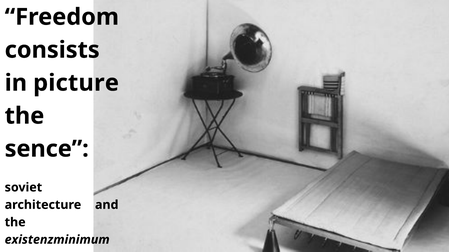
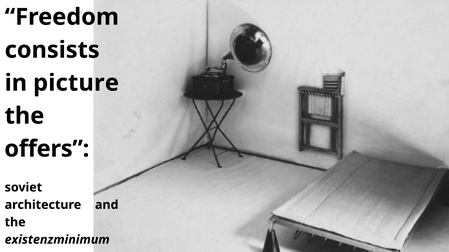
sence: sence -> offers
